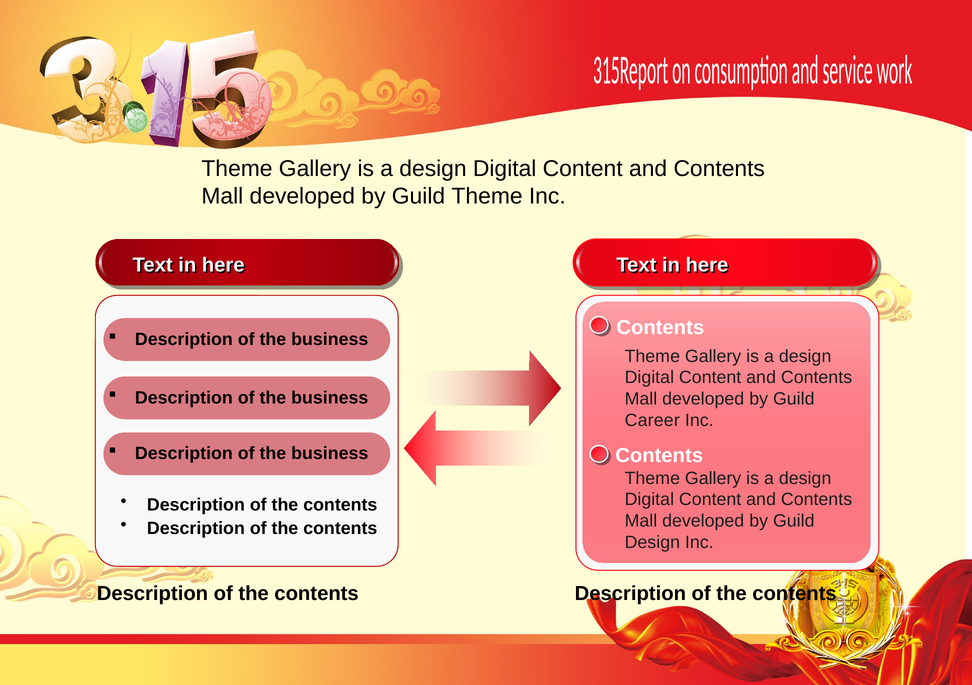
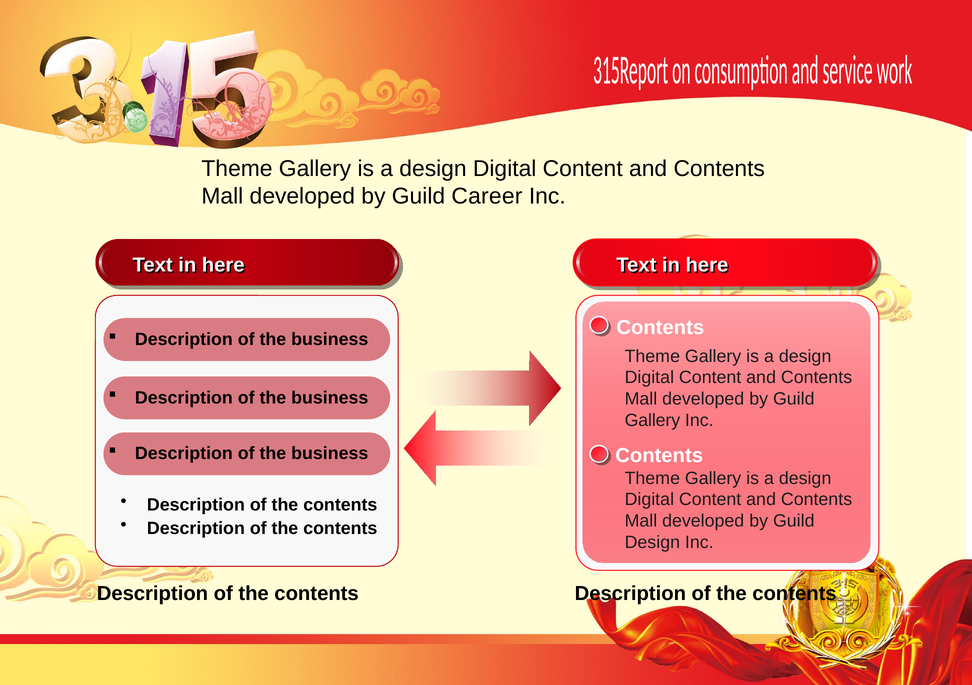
Guild Theme: Theme -> Career
Career at (652, 421): Career -> Gallery
